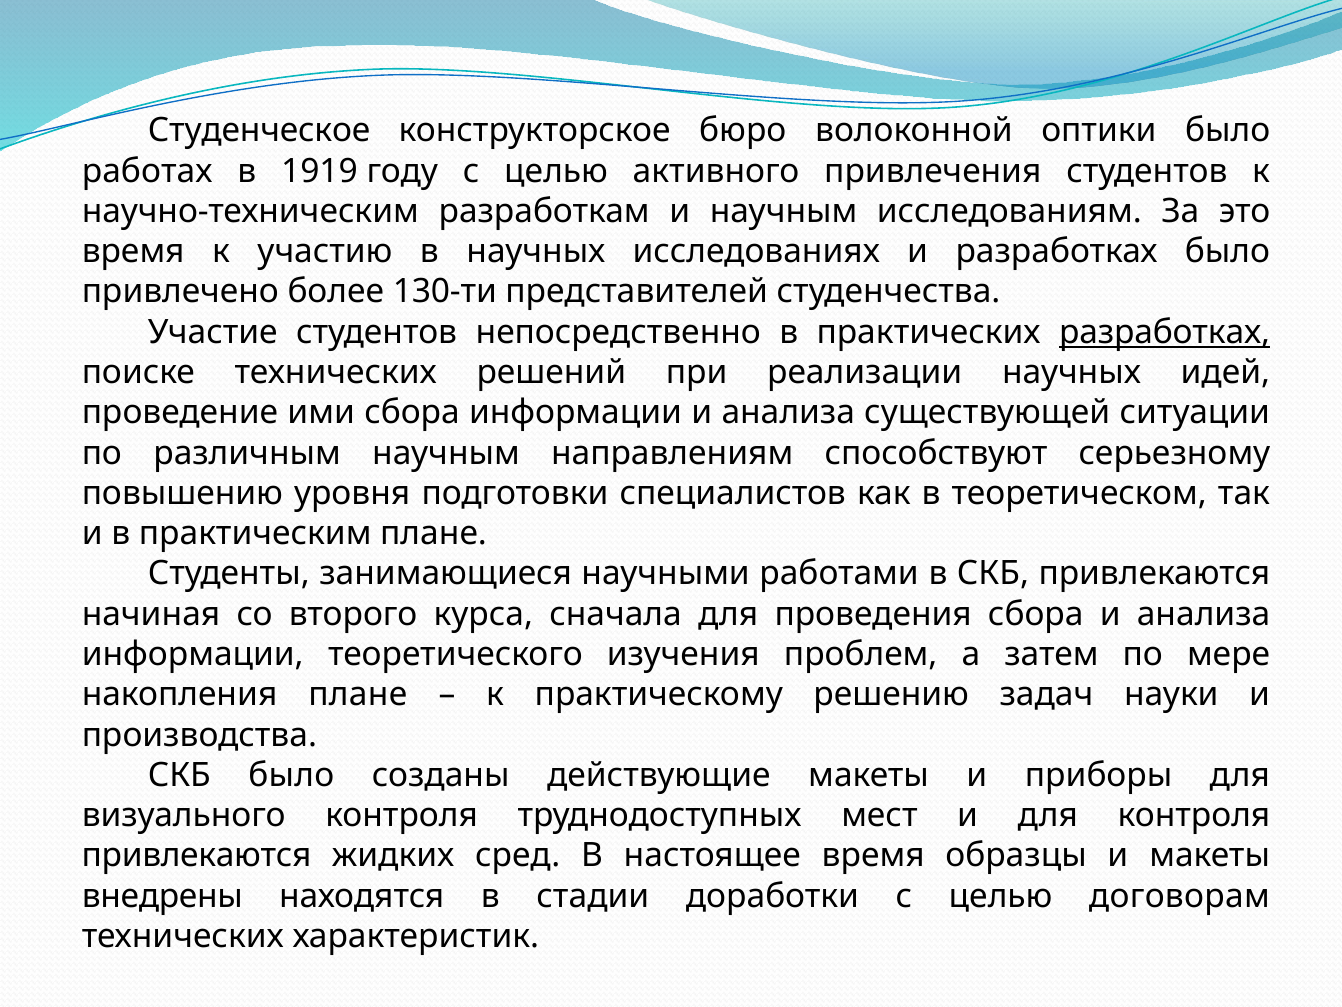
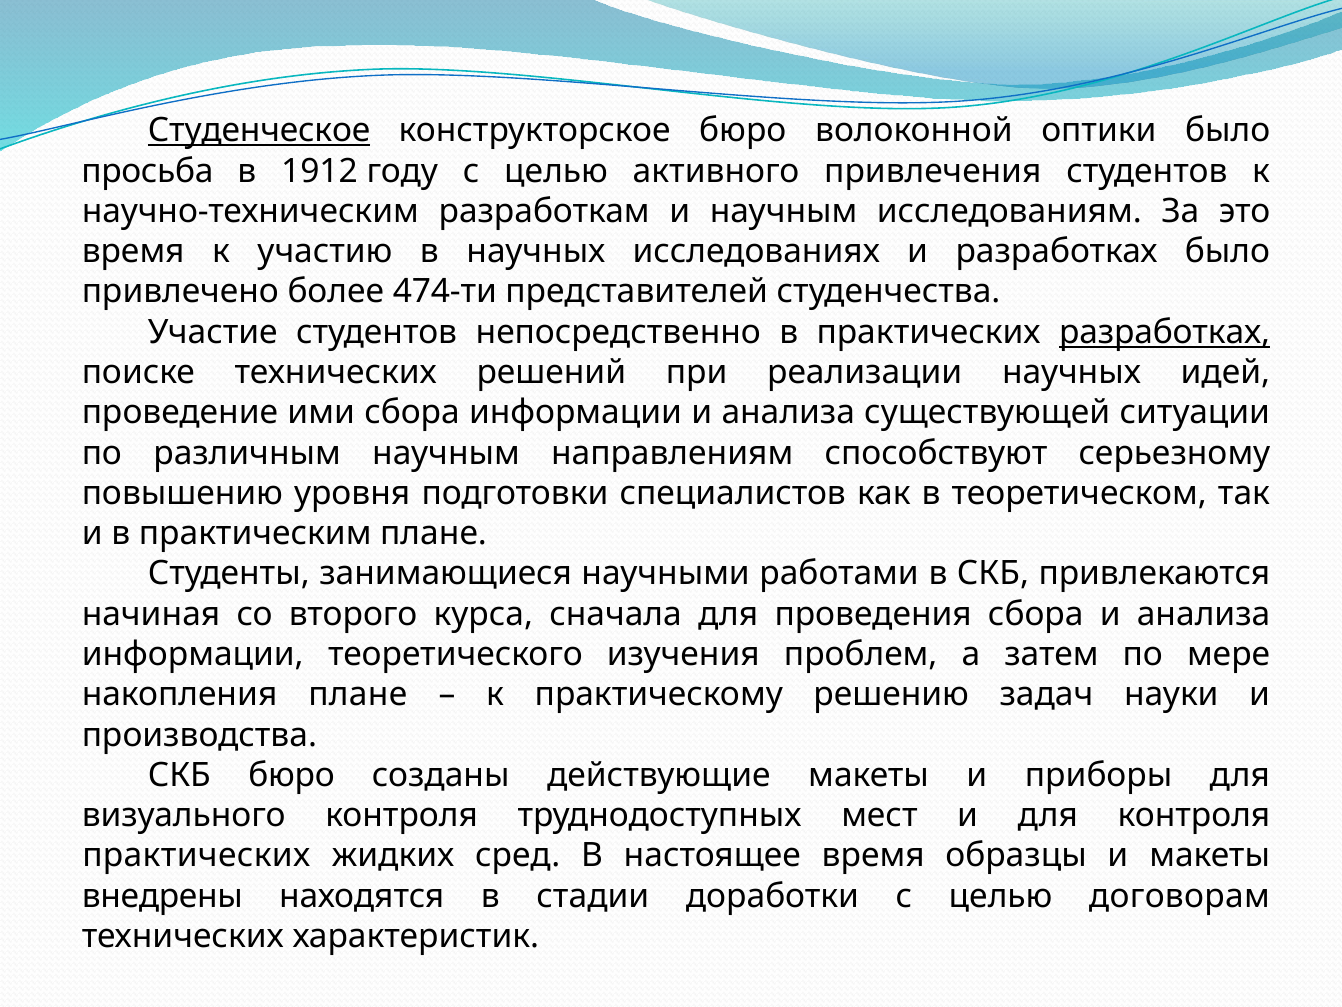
Студенческое underline: none -> present
работах: работах -> просьба
1919: 1919 -> 1912
130-ти: 130-ти -> 474-ти
СКБ было: было -> бюро
привлекаются at (197, 855): привлекаются -> практических
